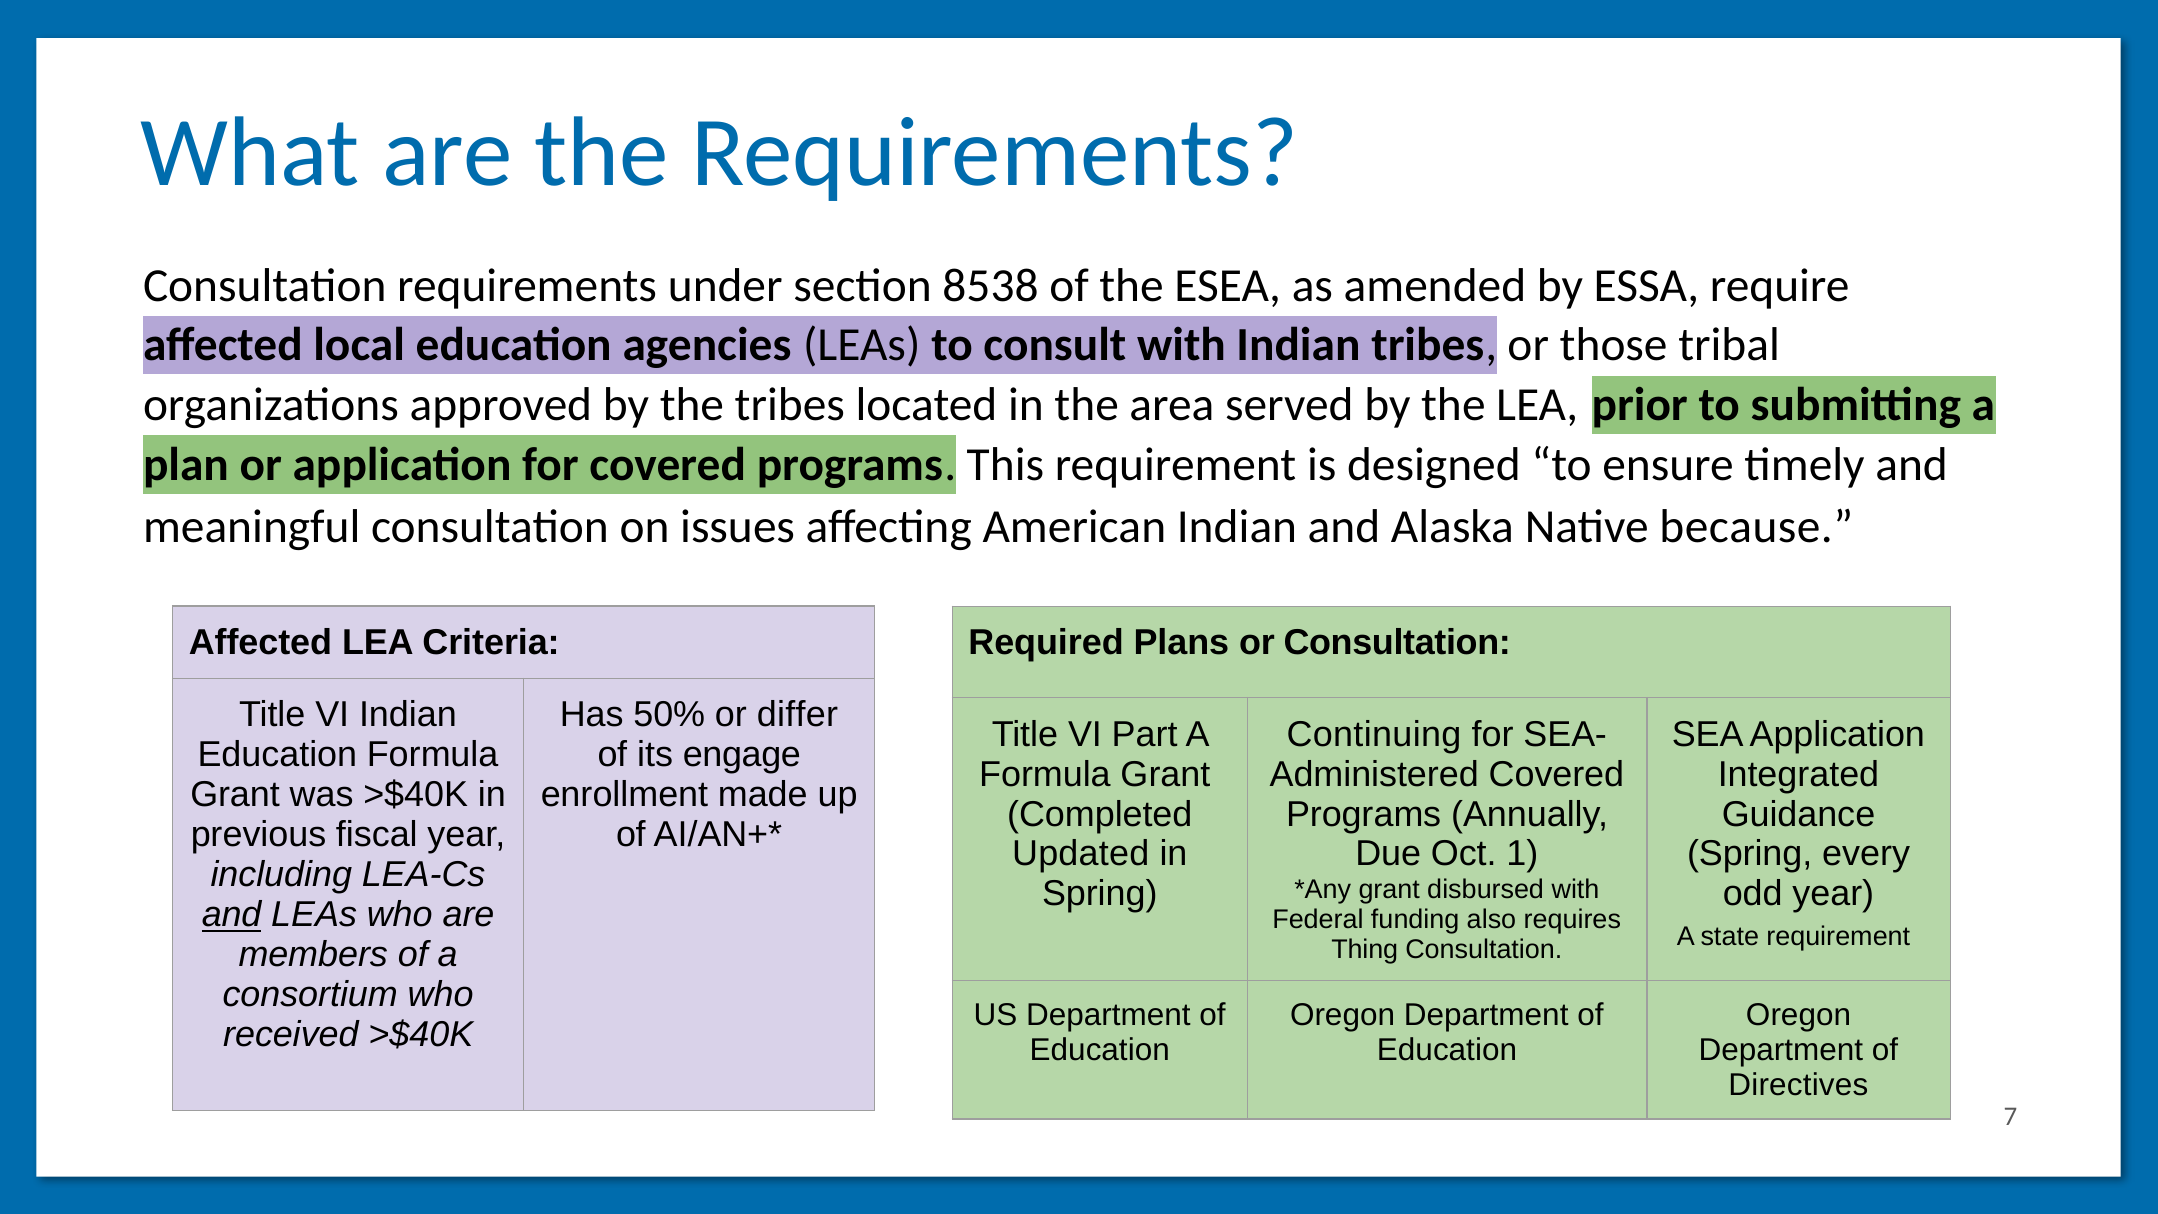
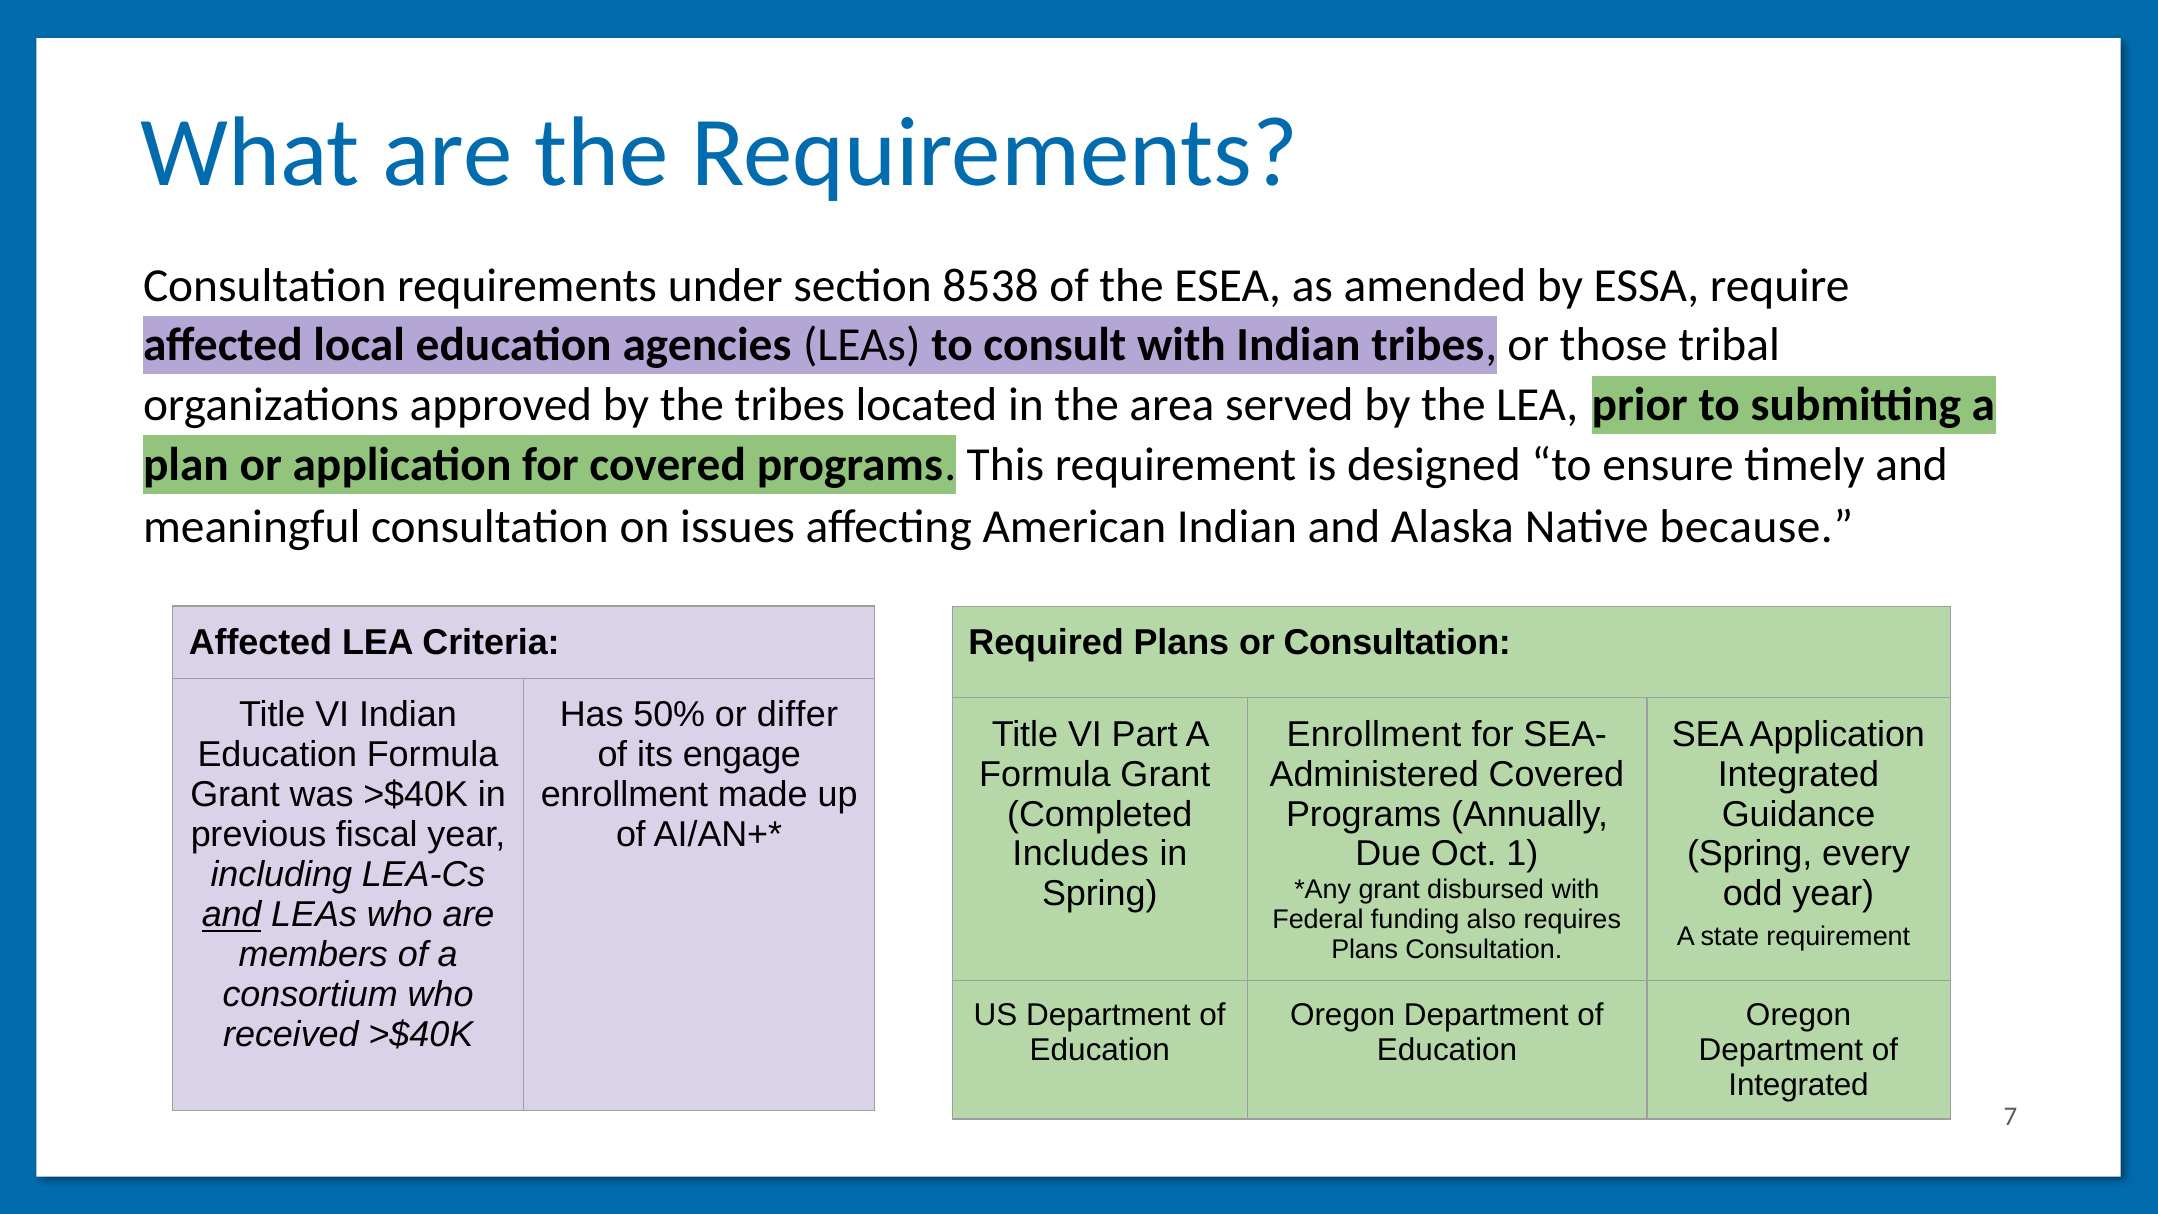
Continuing at (1374, 734): Continuing -> Enrollment
Updated: Updated -> Includes
Thing at (1365, 950): Thing -> Plans
Directives at (1798, 1085): Directives -> Integrated
